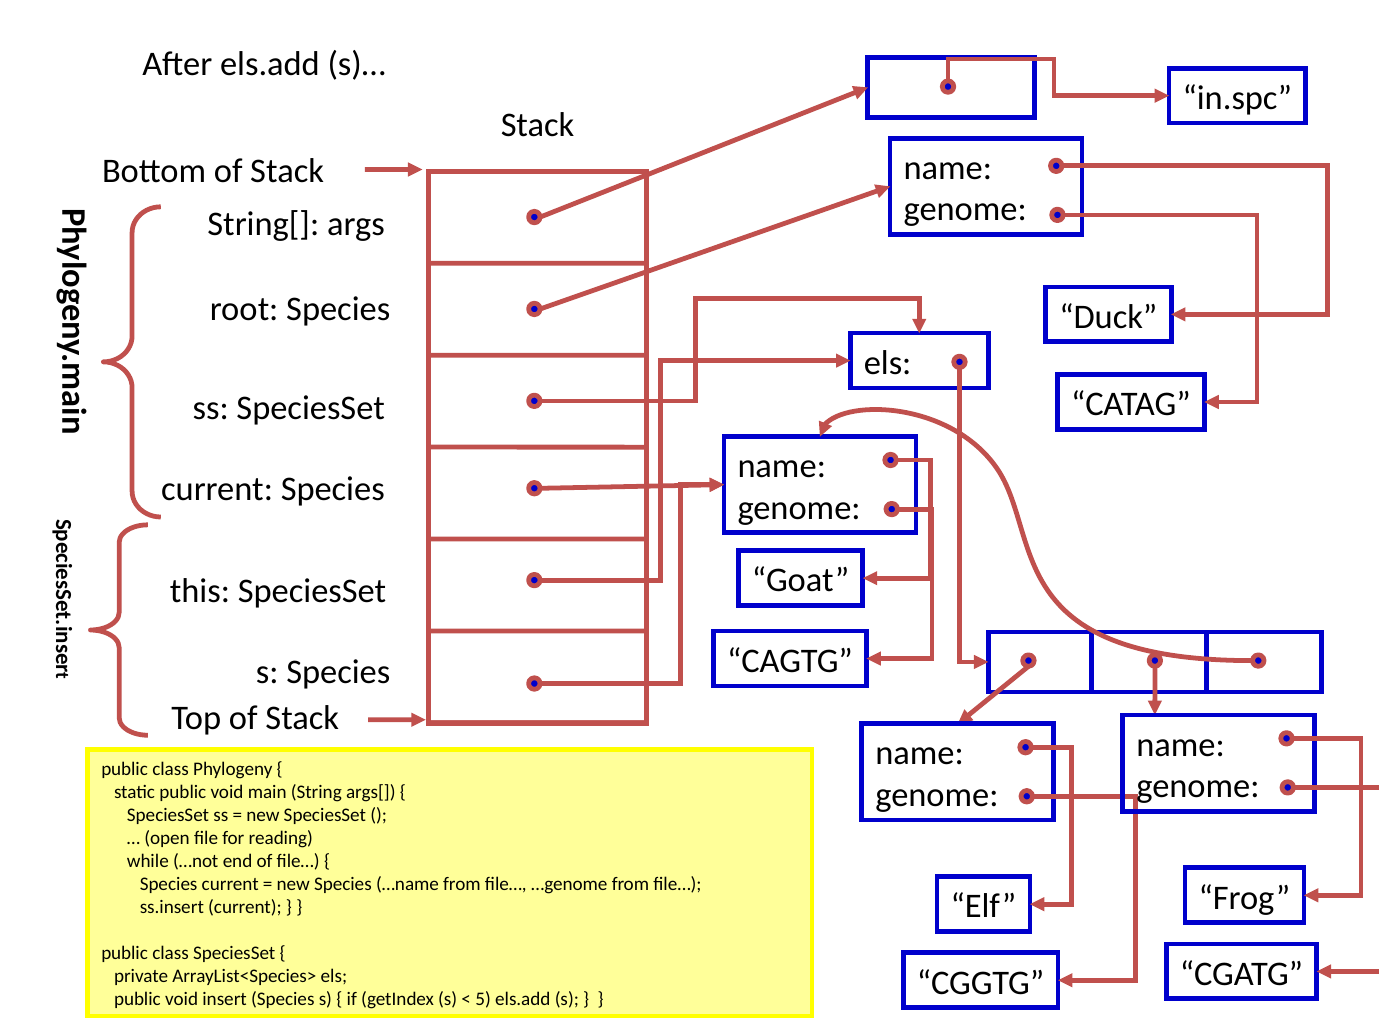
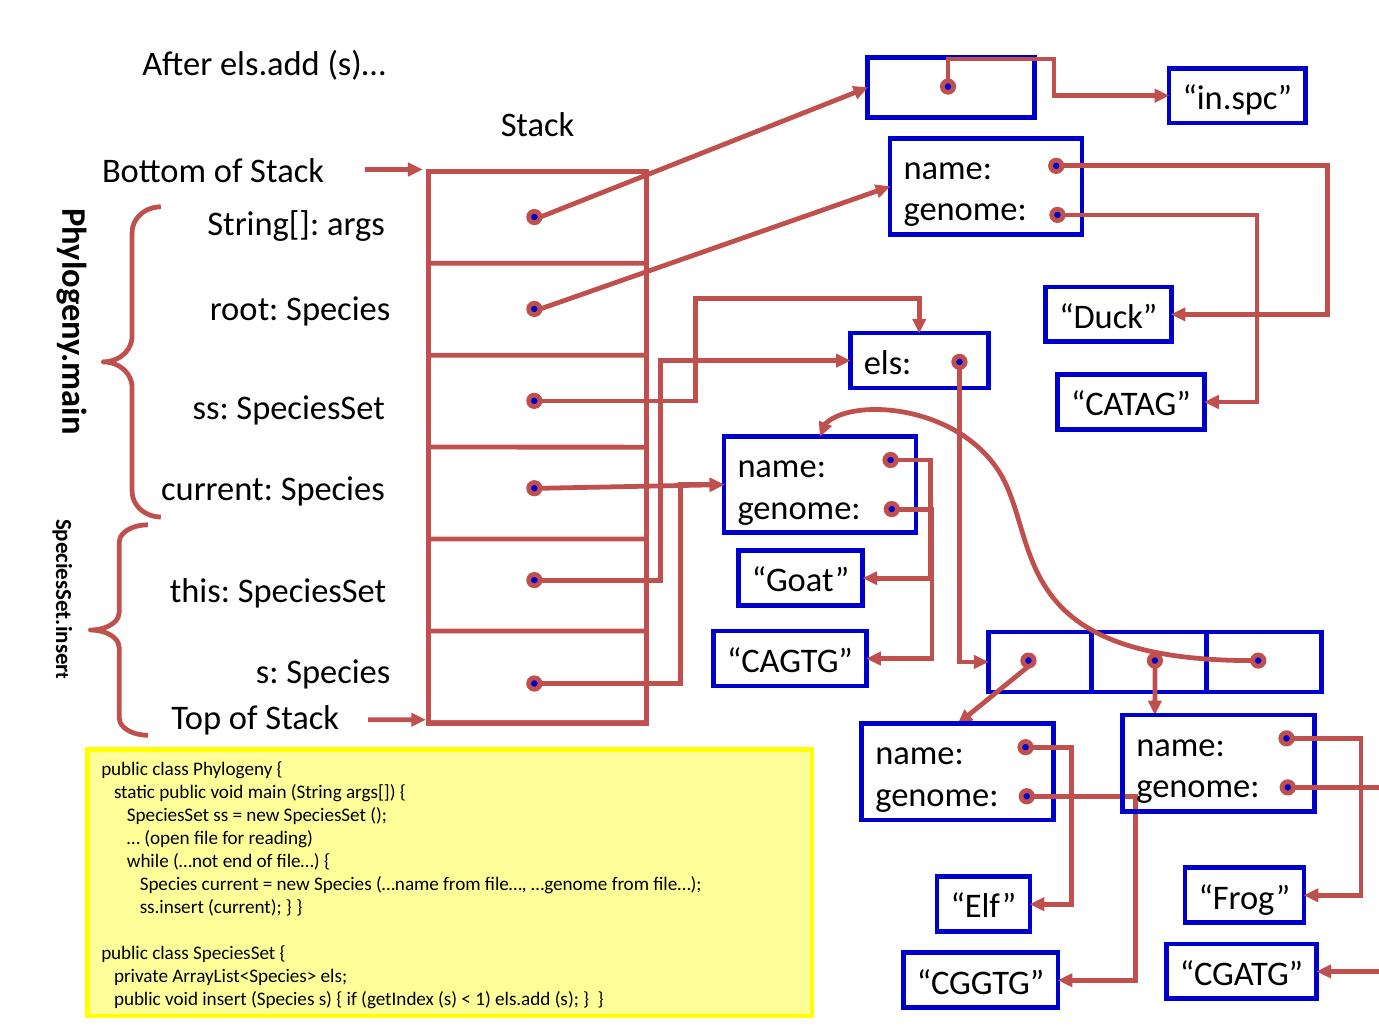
5: 5 -> 1
